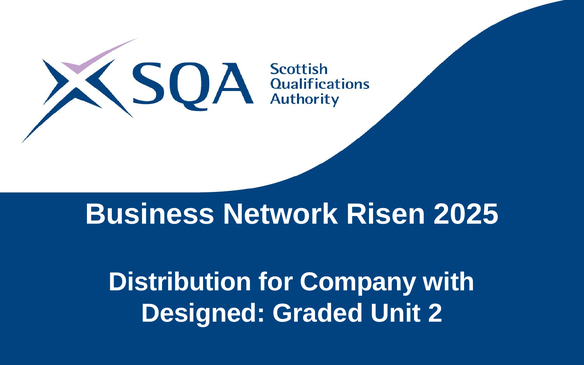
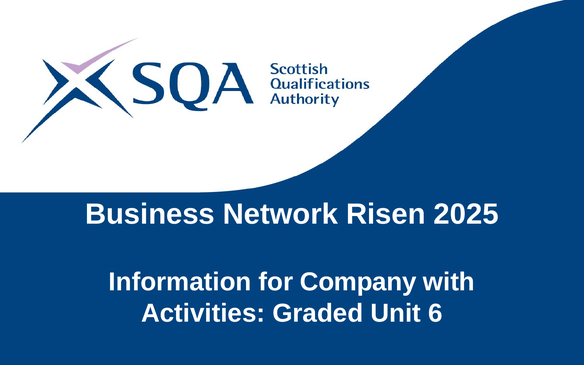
Distribution: Distribution -> Information
Designed: Designed -> Activities
2: 2 -> 6
